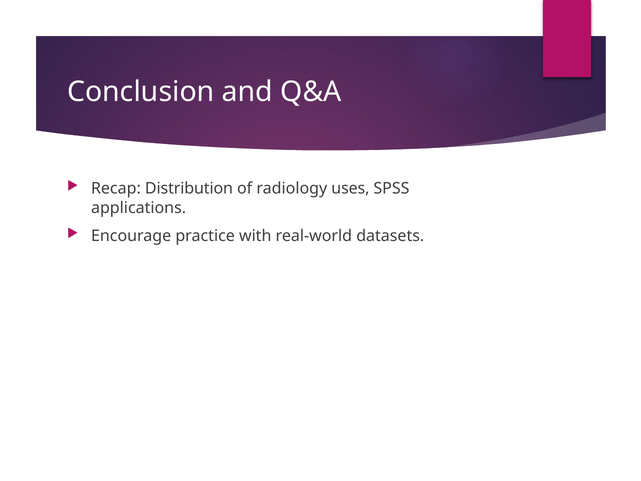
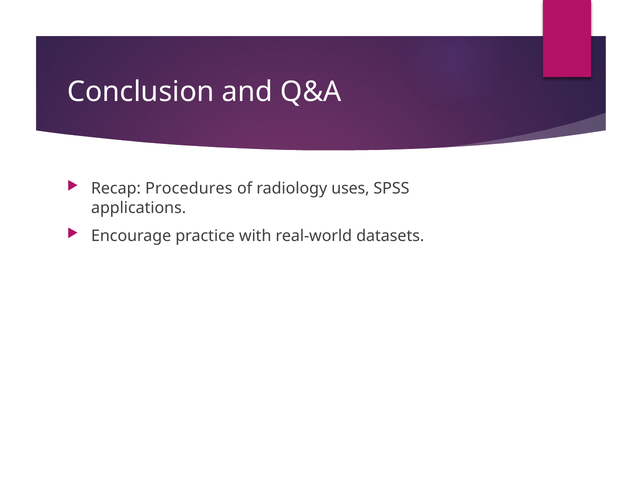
Distribution: Distribution -> Procedures
